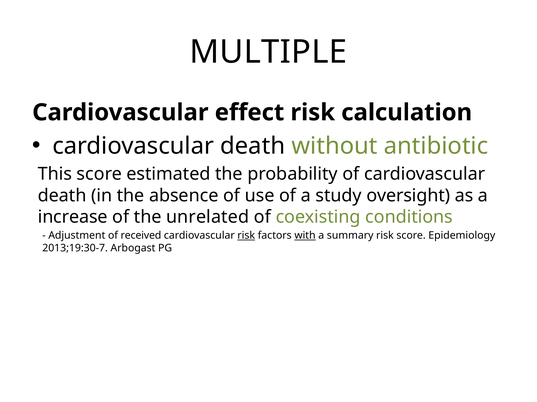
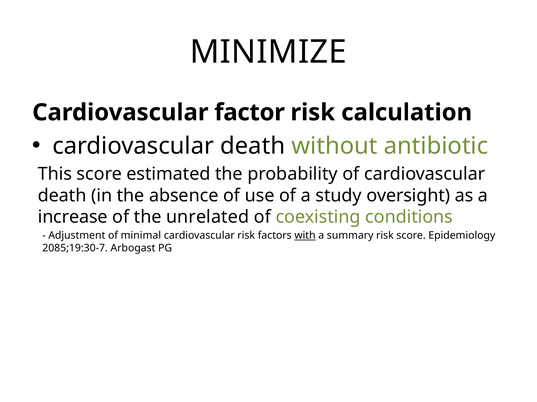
MULTIPLE: MULTIPLE -> MINIMIZE
effect: effect -> factor
received: received -> minimal
risk at (246, 236) underline: present -> none
2013;19:30-7: 2013;19:30-7 -> 2085;19:30-7
